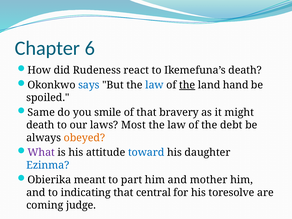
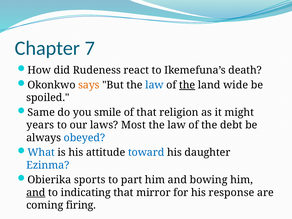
6: 6 -> 7
says colour: blue -> orange
hand: hand -> wide
bravery: bravery -> religion
death at (40, 125): death -> years
obeyed colour: orange -> blue
What colour: purple -> blue
meant: meant -> sports
mother: mother -> bowing
and at (36, 193) underline: none -> present
central: central -> mirror
toresolve: toresolve -> response
judge: judge -> firing
